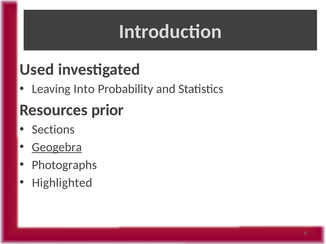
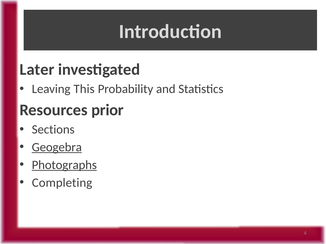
Used: Used -> Later
Into: Into -> This
Photographs underline: none -> present
Highlighted: Highlighted -> Completing
